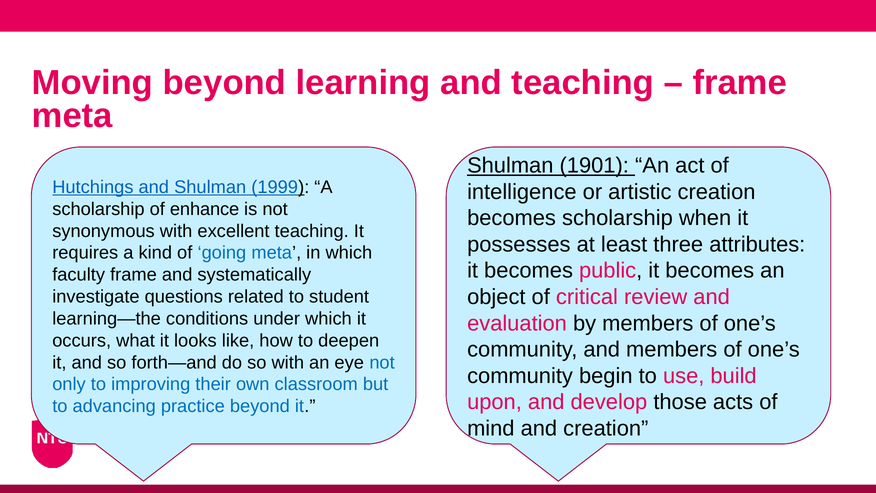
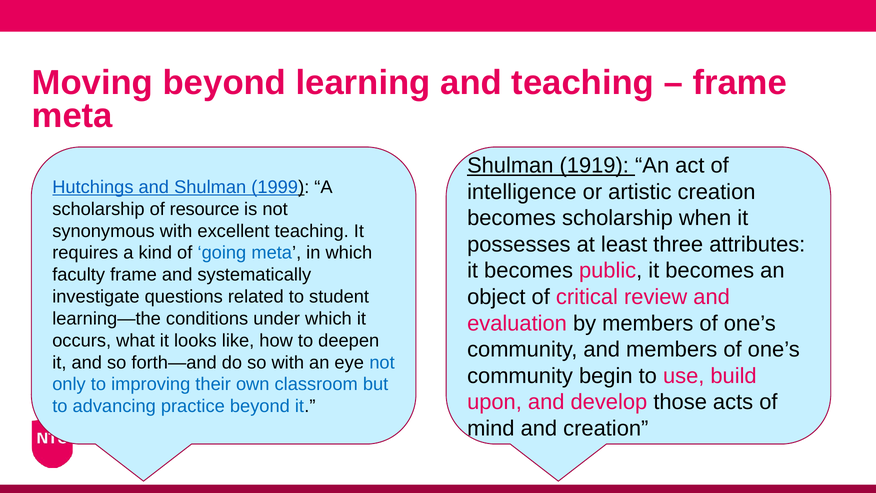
1901: 1901 -> 1919
enhance: enhance -> resource
